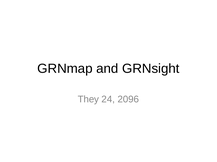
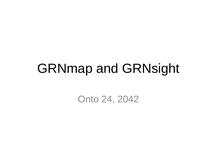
They: They -> Onto
2096: 2096 -> 2042
